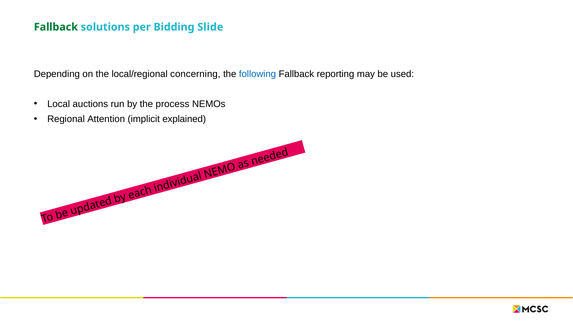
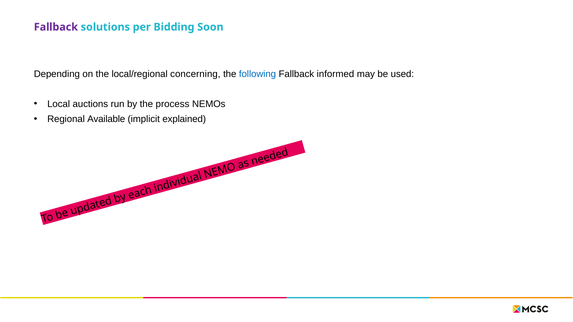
Fallback at (56, 27) colour: green -> purple
Slide: Slide -> Soon
reporting: reporting -> informed
Attention: Attention -> Available
